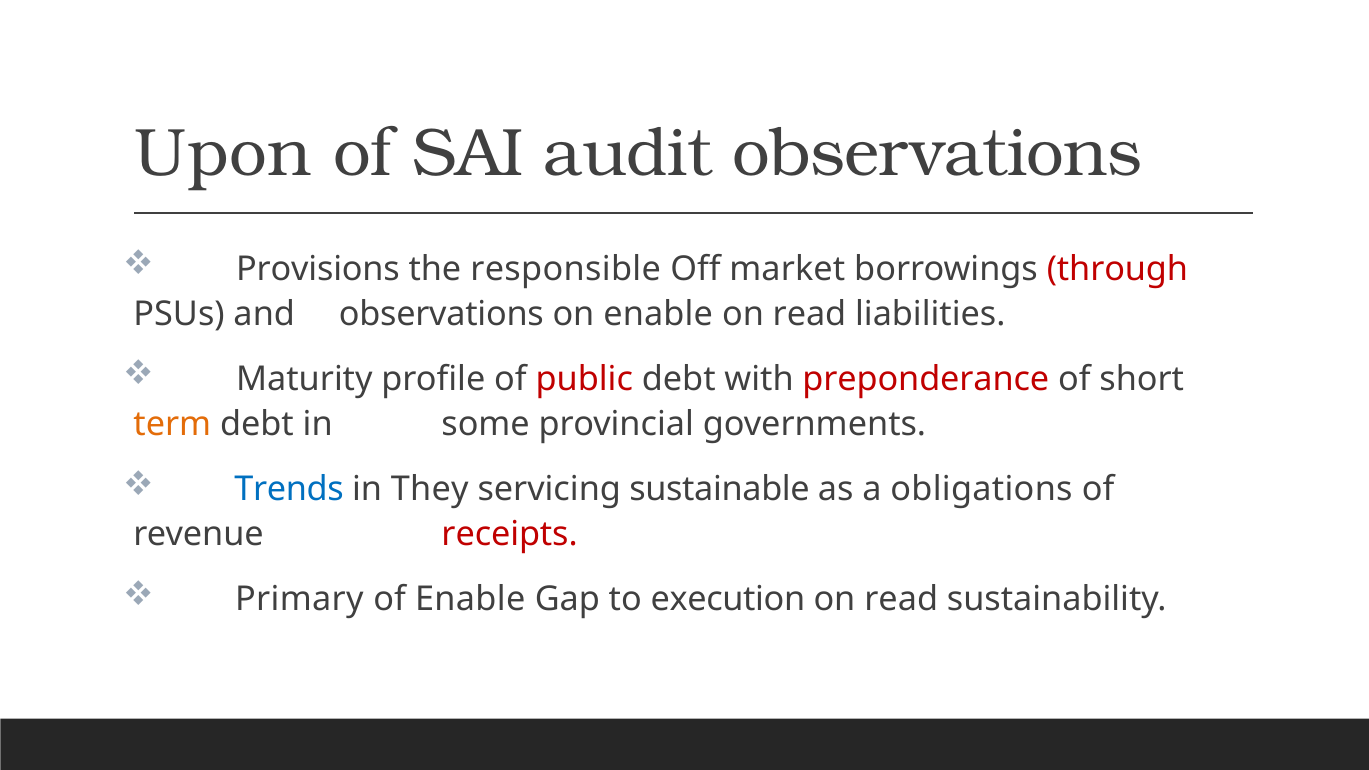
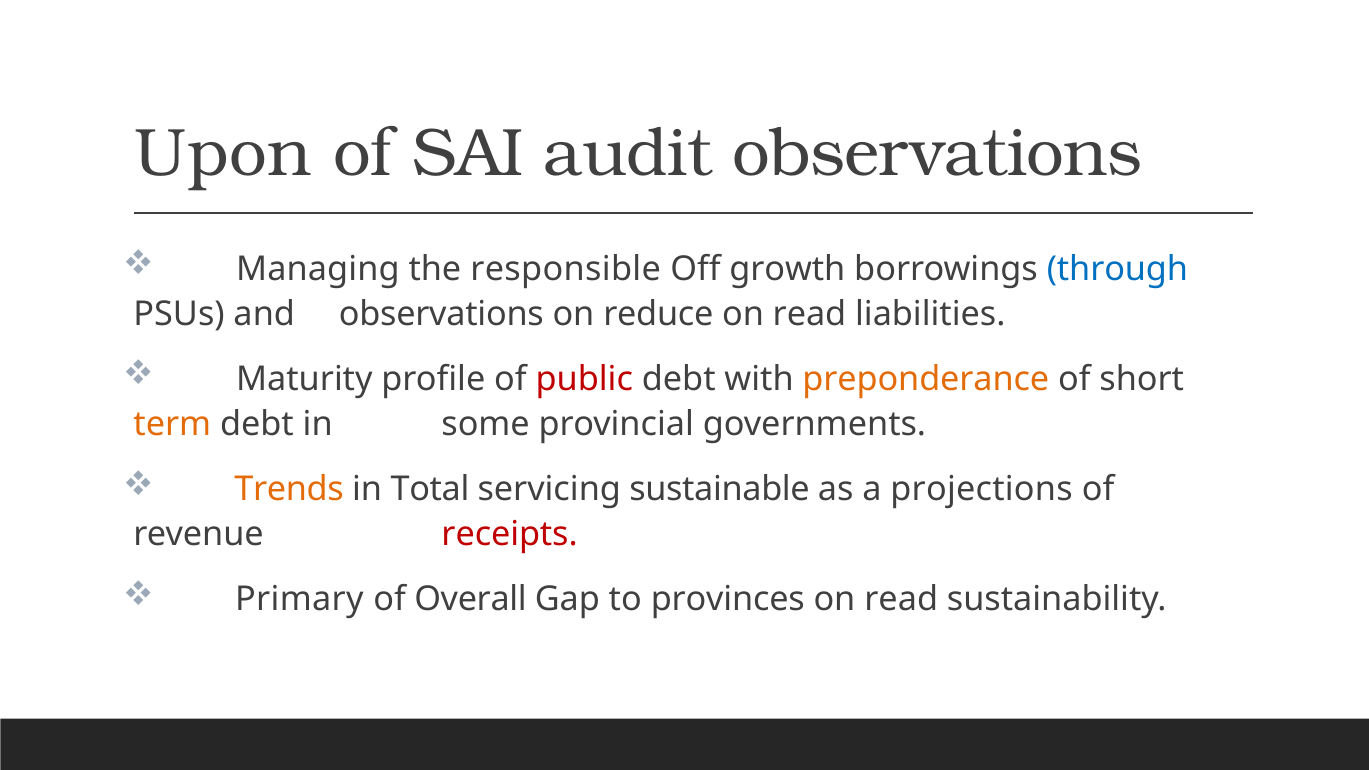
Provisions: Provisions -> Managing
market: market -> growth
through colour: red -> blue
on enable: enable -> reduce
preponderance colour: red -> orange
Trends colour: blue -> orange
They: They -> Total
obligations: obligations -> projections
of Enable: Enable -> Overall
execution: execution -> provinces
